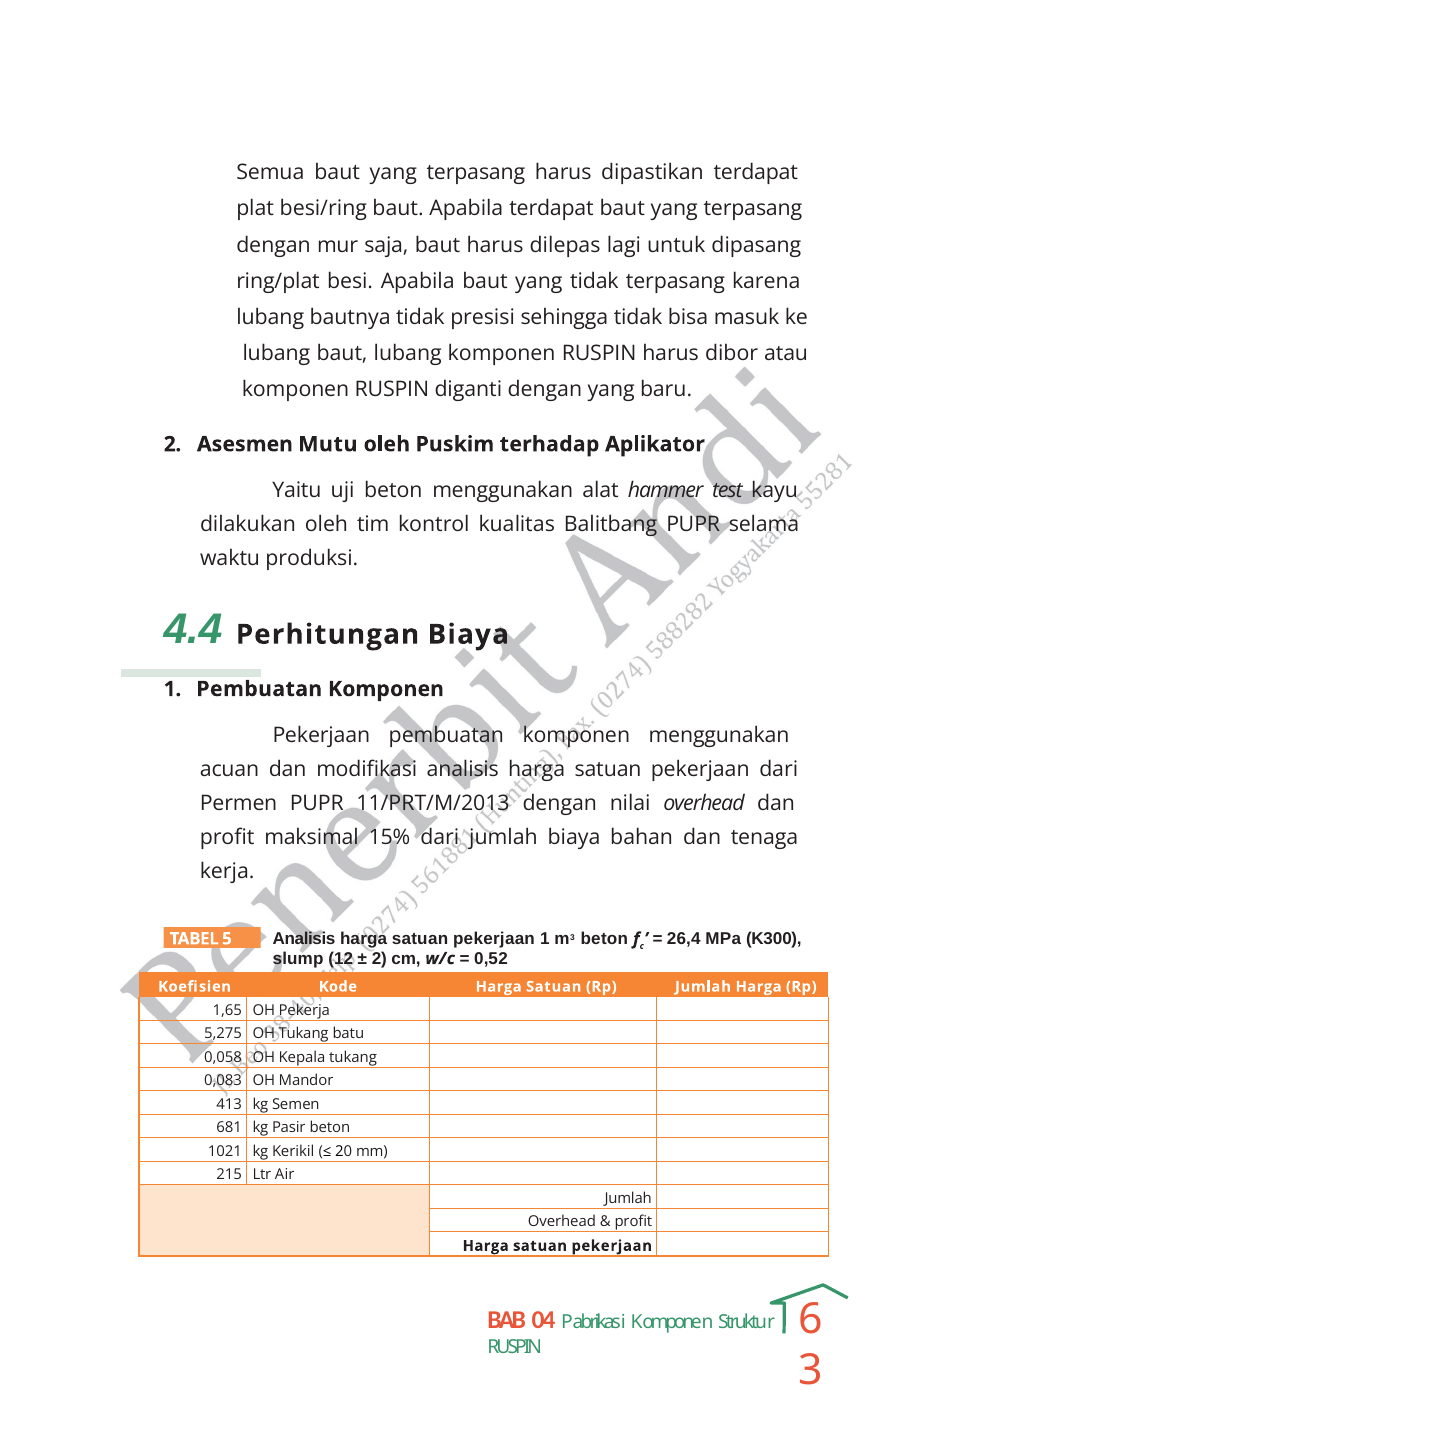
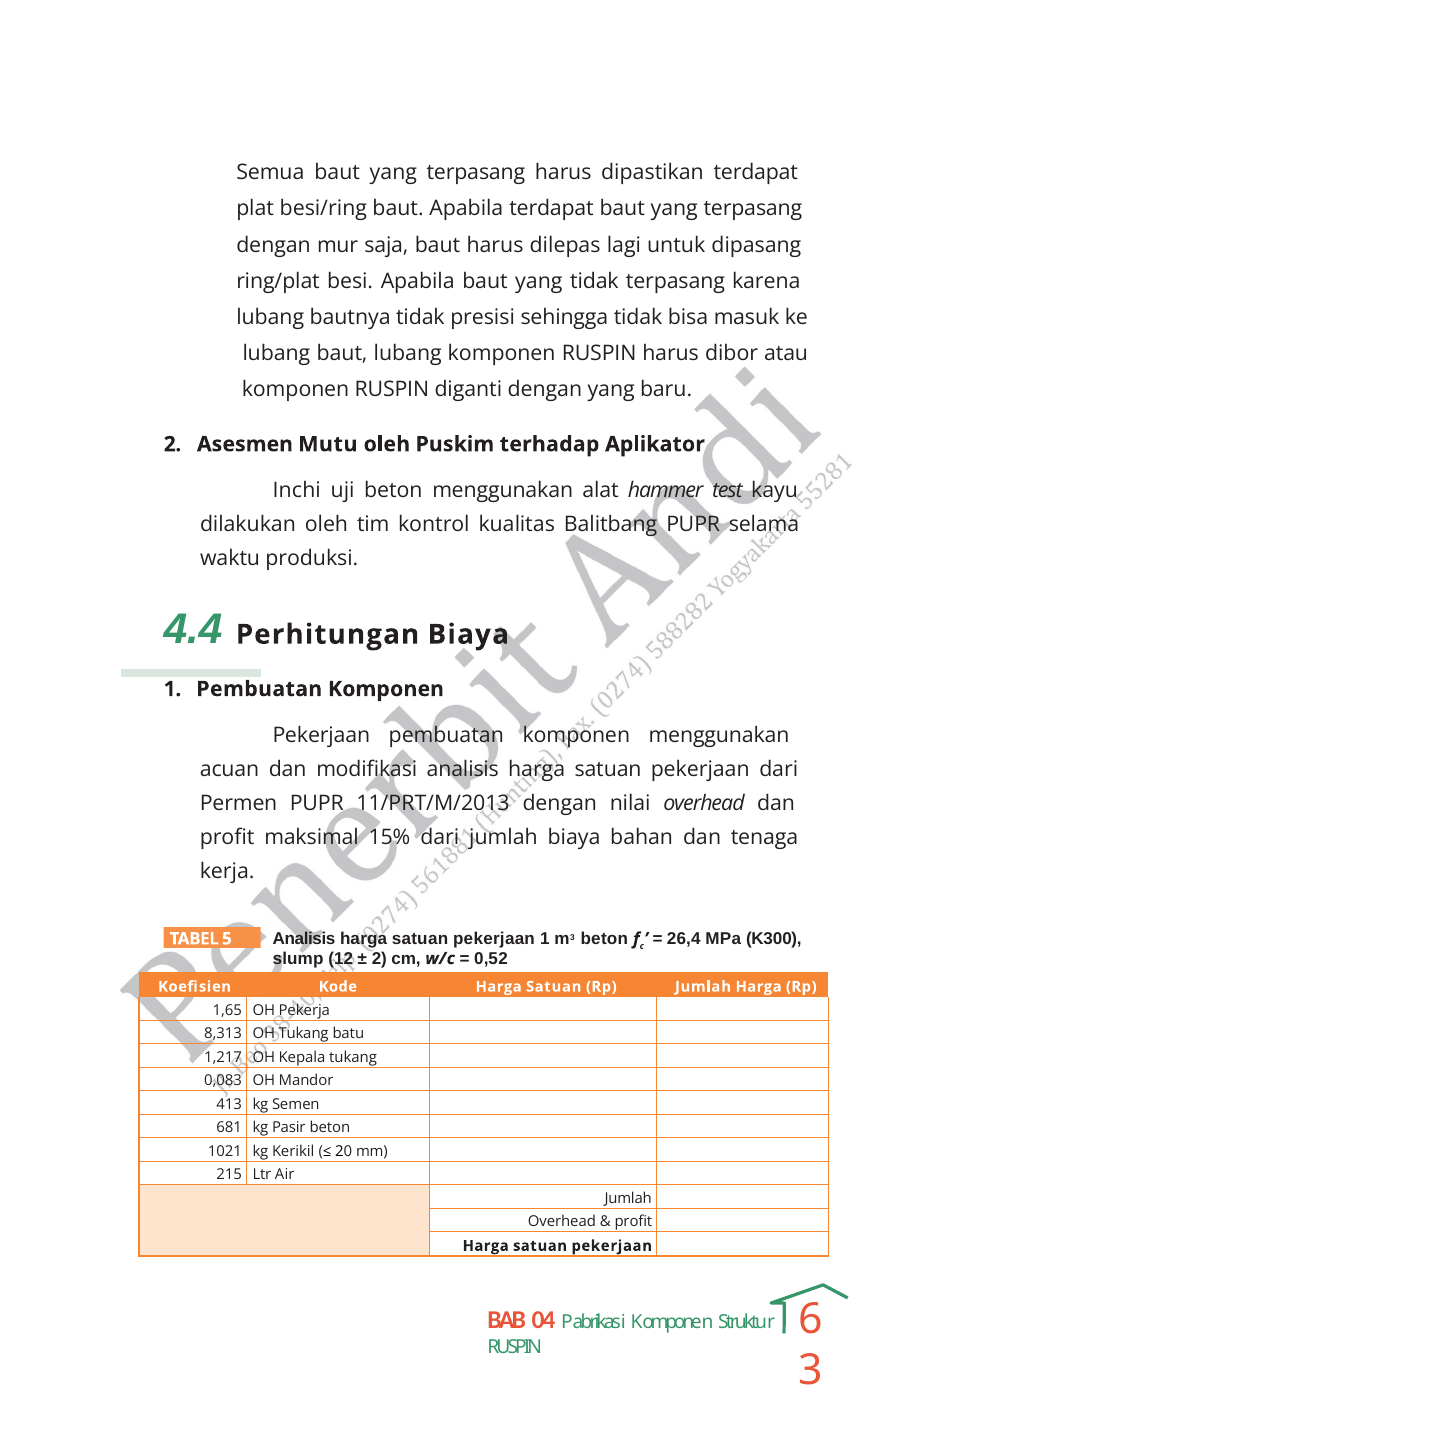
Yaitu: Yaitu -> Inchi
5,275: 5,275 -> 8,313
0,058: 0,058 -> 1,217
